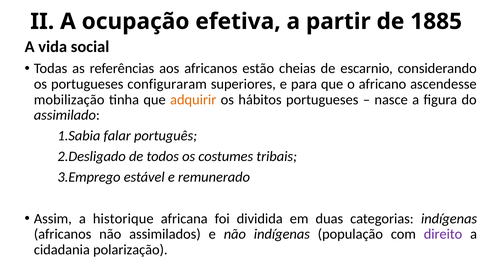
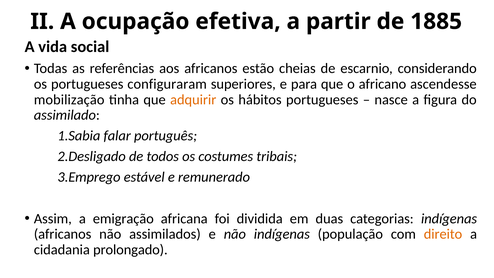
historique: historique -> emigração
direito colour: purple -> orange
polarização: polarização -> prolongado
